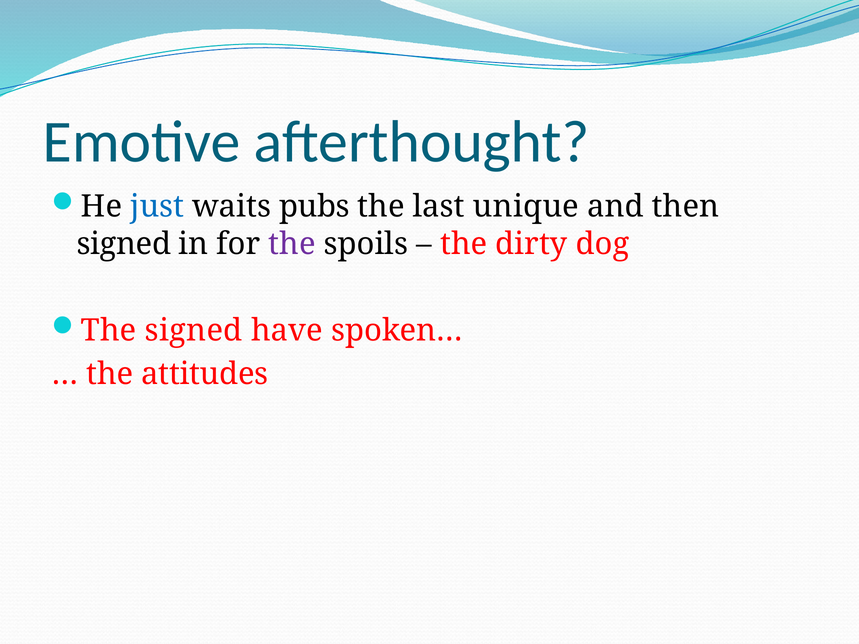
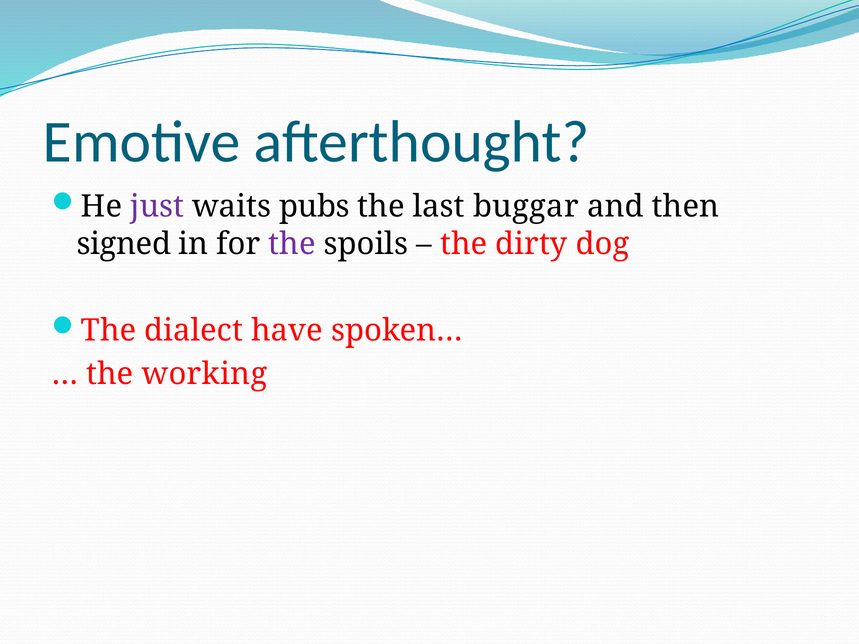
just colour: blue -> purple
unique: unique -> buggar
The signed: signed -> dialect
attitudes: attitudes -> working
